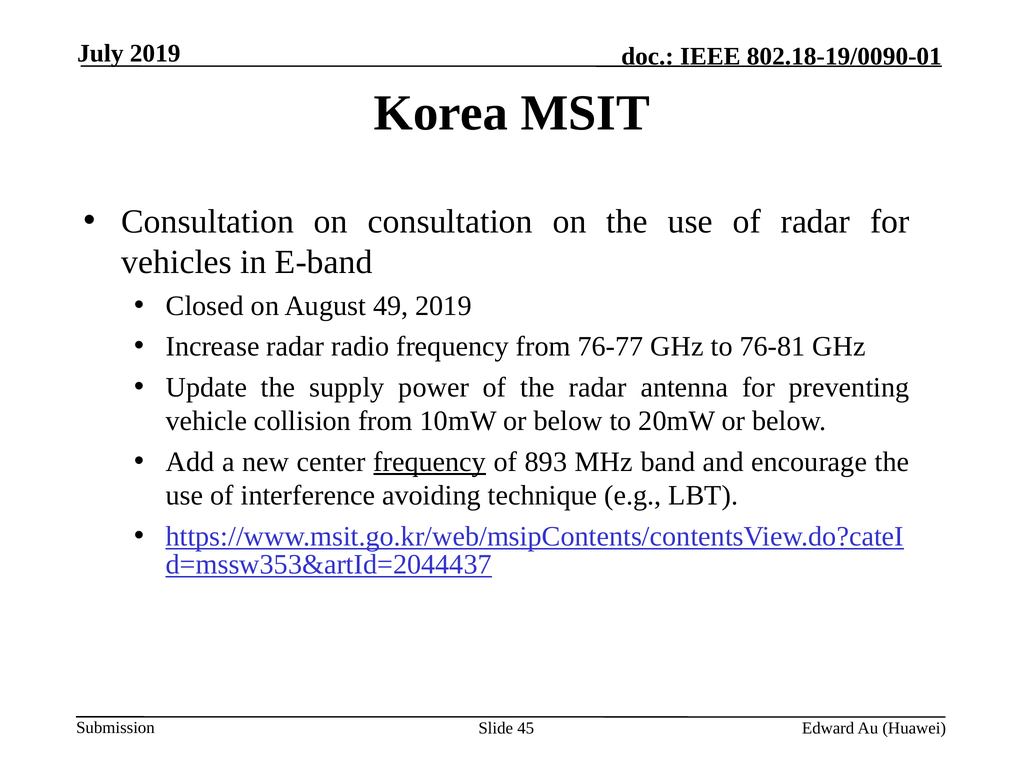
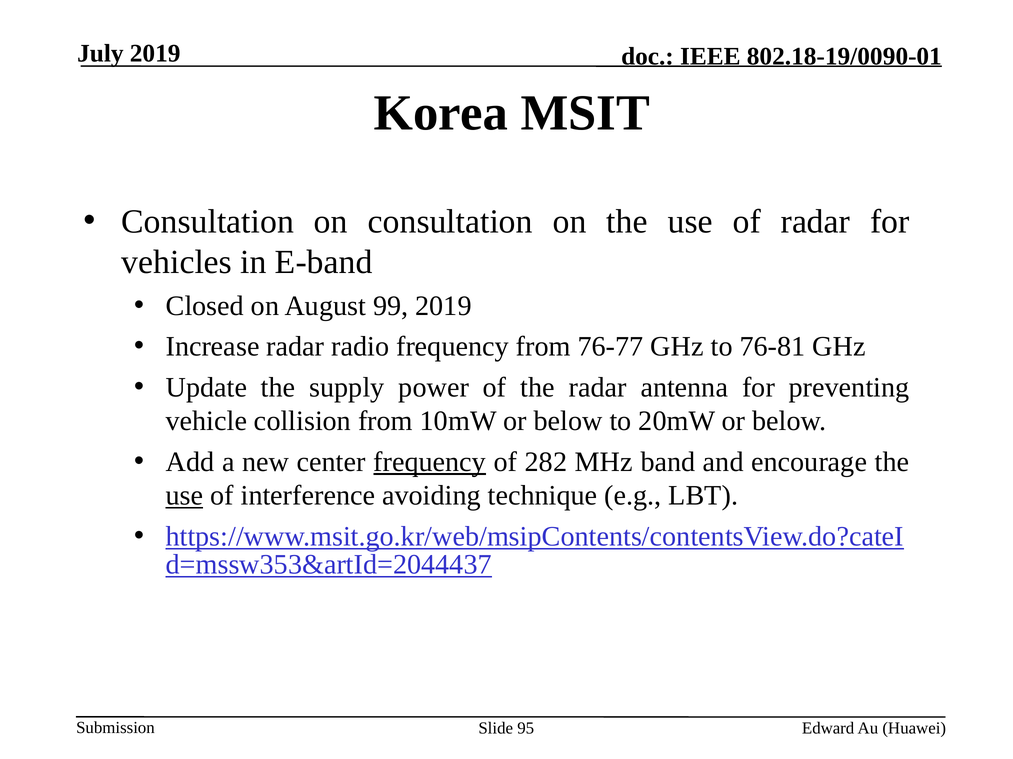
49: 49 -> 99
893: 893 -> 282
use at (184, 496) underline: none -> present
45: 45 -> 95
